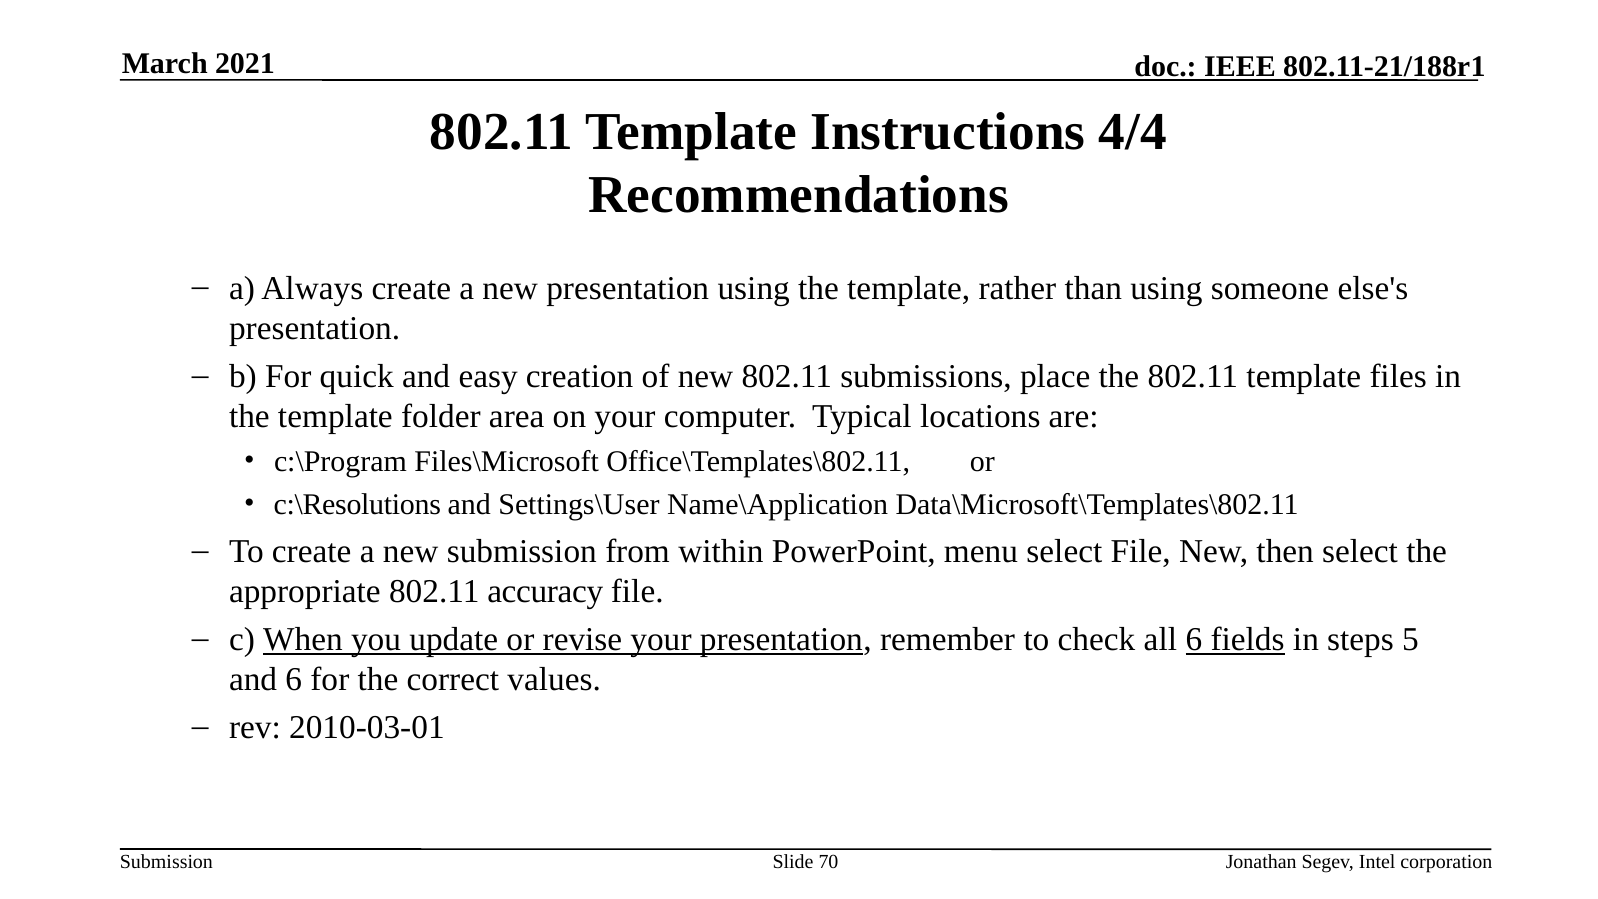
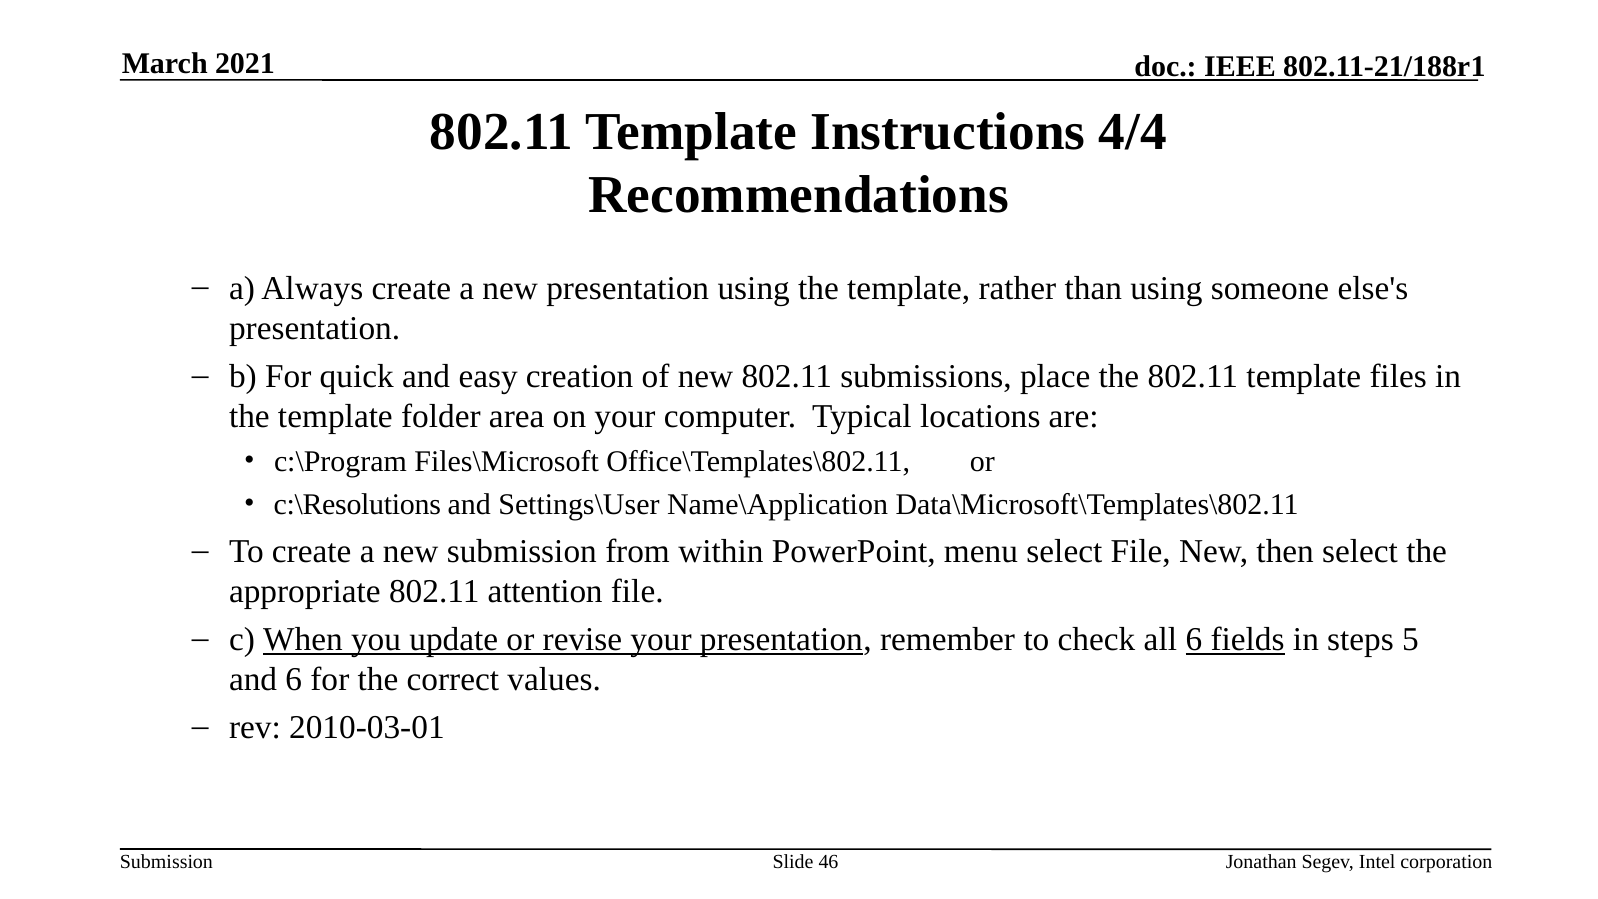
accuracy: accuracy -> attention
70: 70 -> 46
